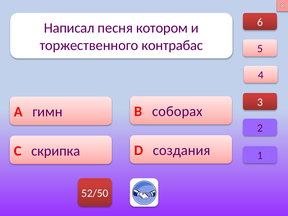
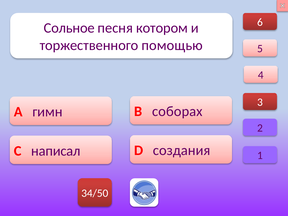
Написал: Написал -> Сольное
контрабас: контрабас -> помощью
скрипка: скрипка -> написал
52/50: 52/50 -> 34/50
